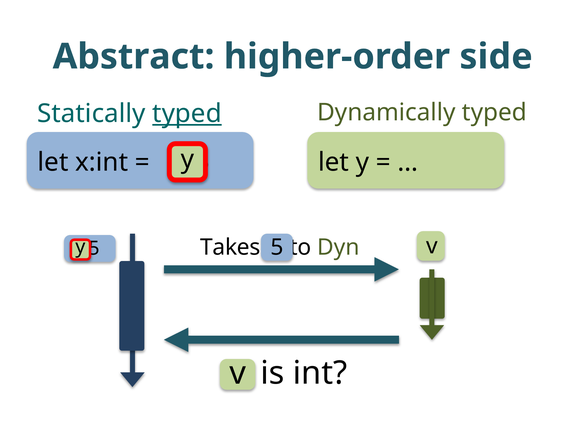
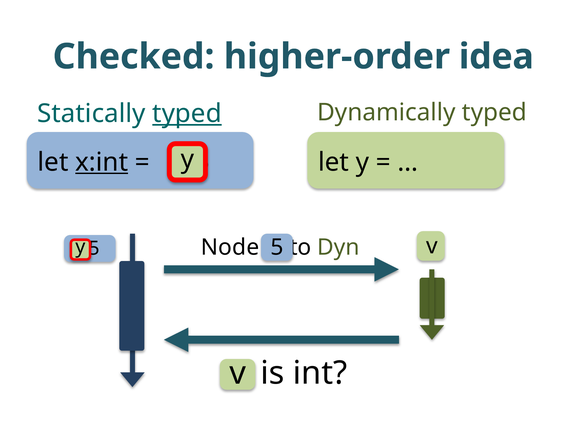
Abstract: Abstract -> Checked
side: side -> idea
x:int underline: none -> present
Takes: Takes -> Node
